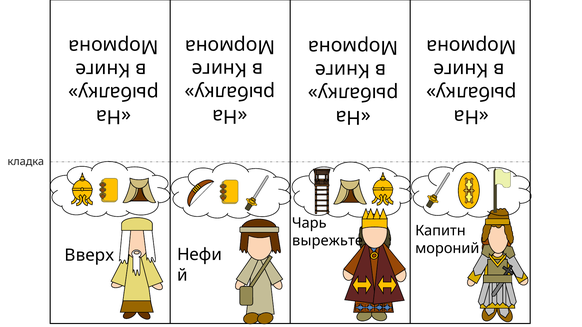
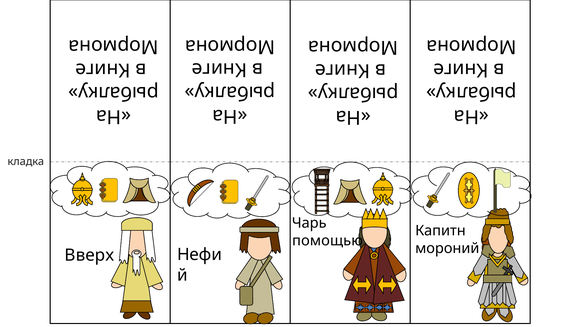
вырежьте: вырежьте -> помощью
